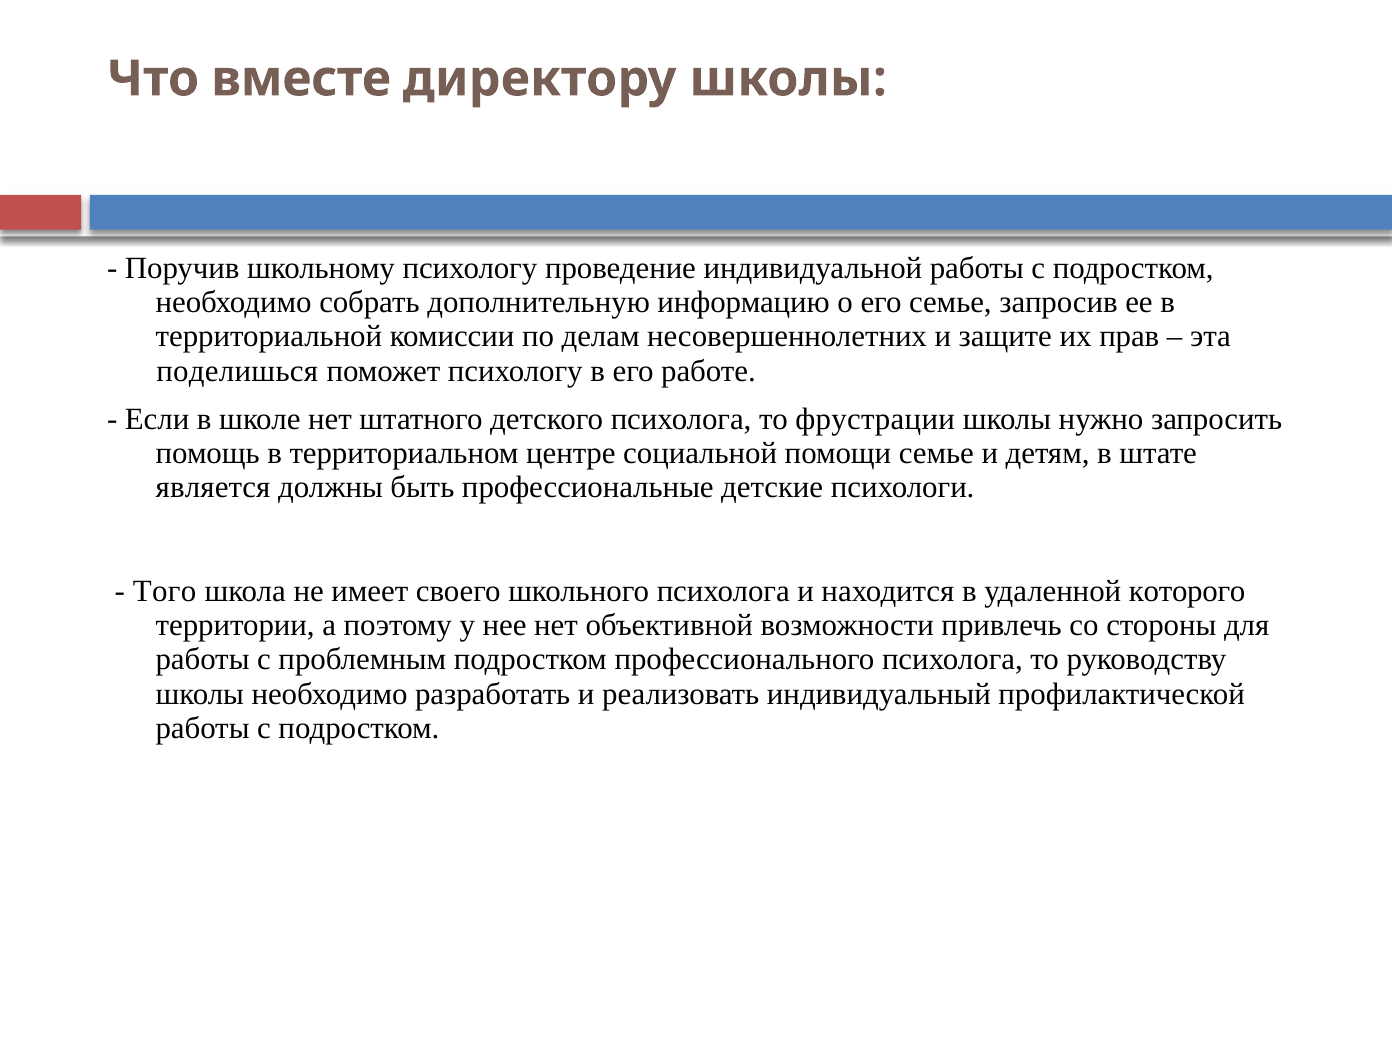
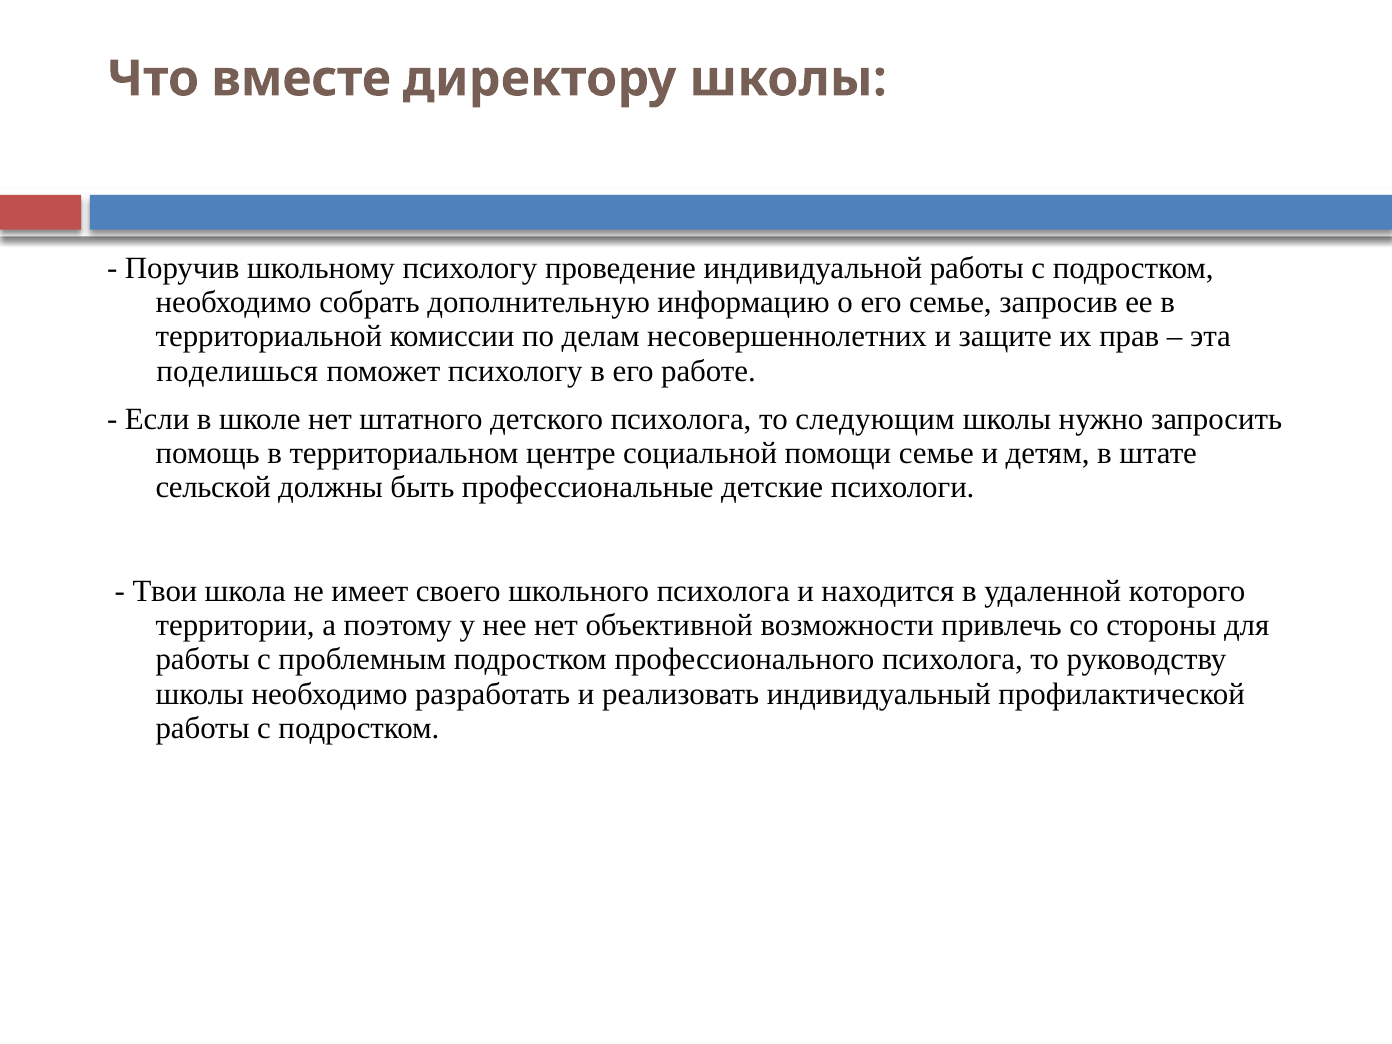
фрустрации: фрустрации -> следующим
является: является -> сельской
Того: Того -> Твои
